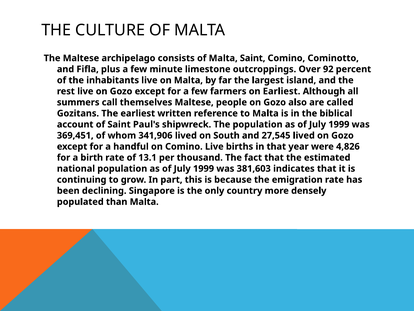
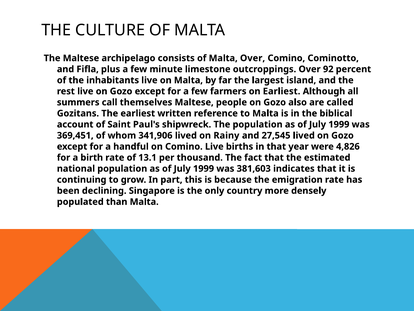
Malta Saint: Saint -> Over
South: South -> Rainy
